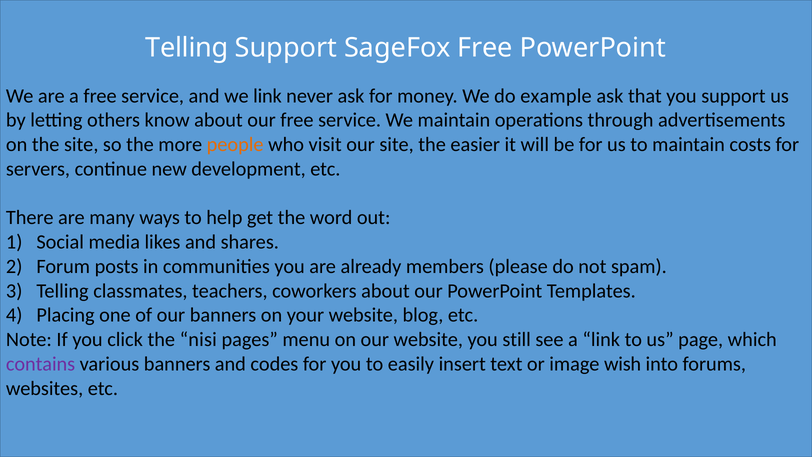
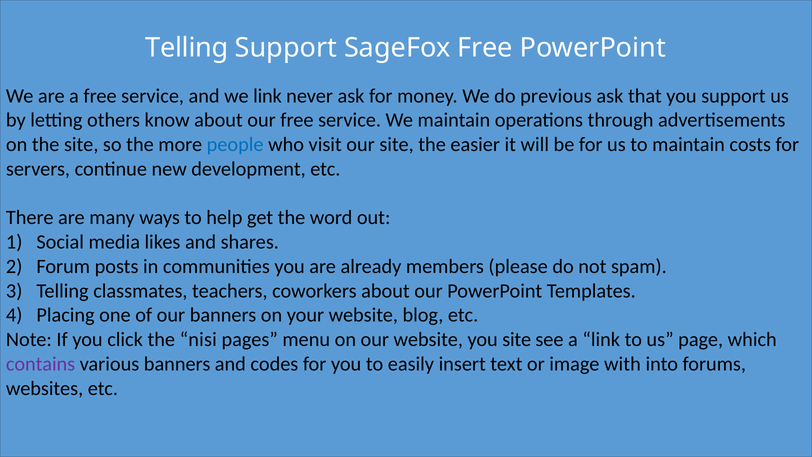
example: example -> previous
people colour: orange -> blue
you still: still -> site
wish: wish -> with
